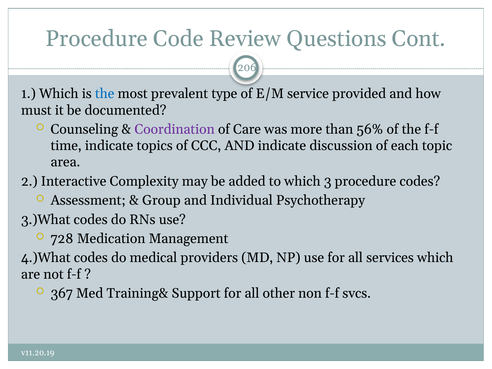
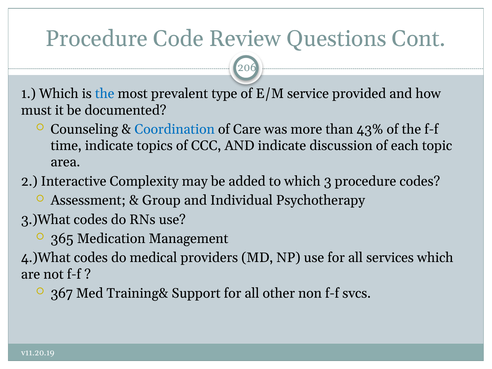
Coordination colour: purple -> blue
56%: 56% -> 43%
728: 728 -> 365
